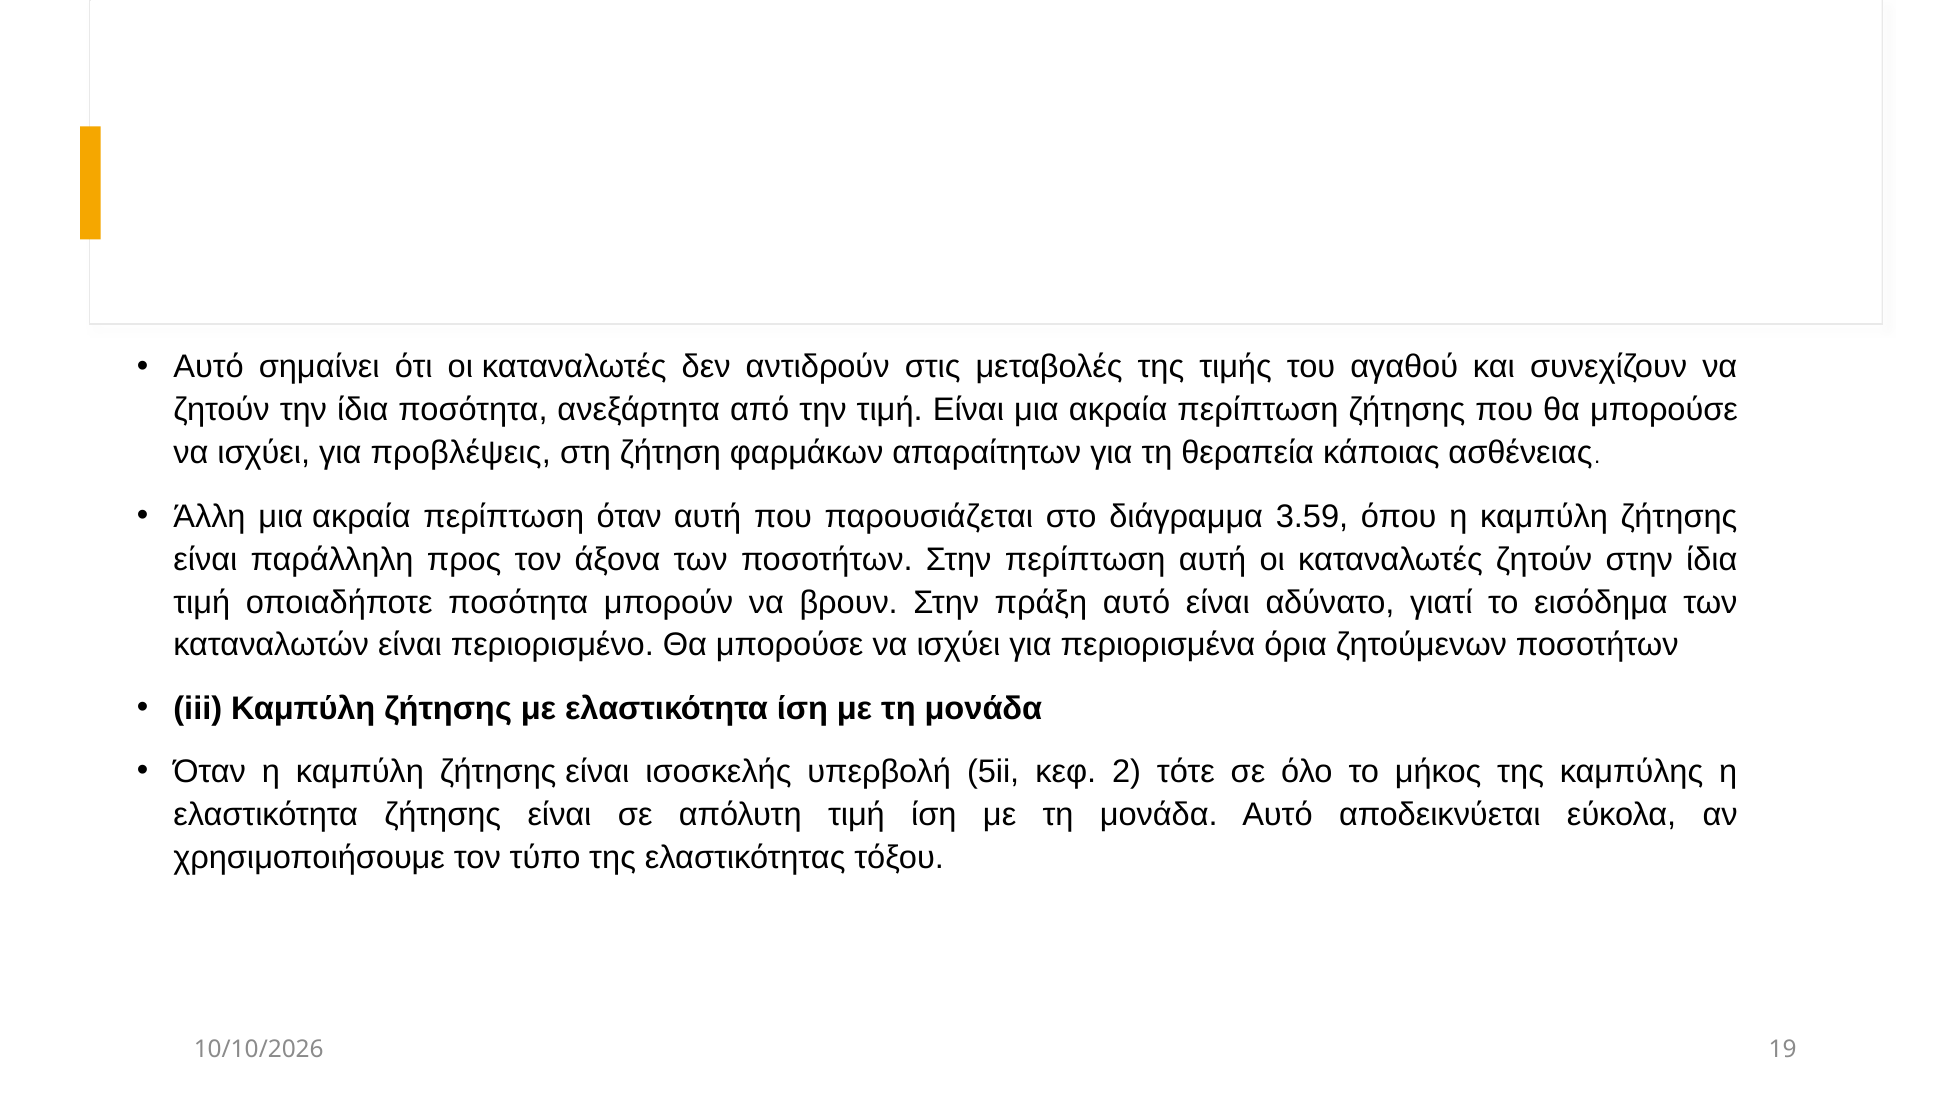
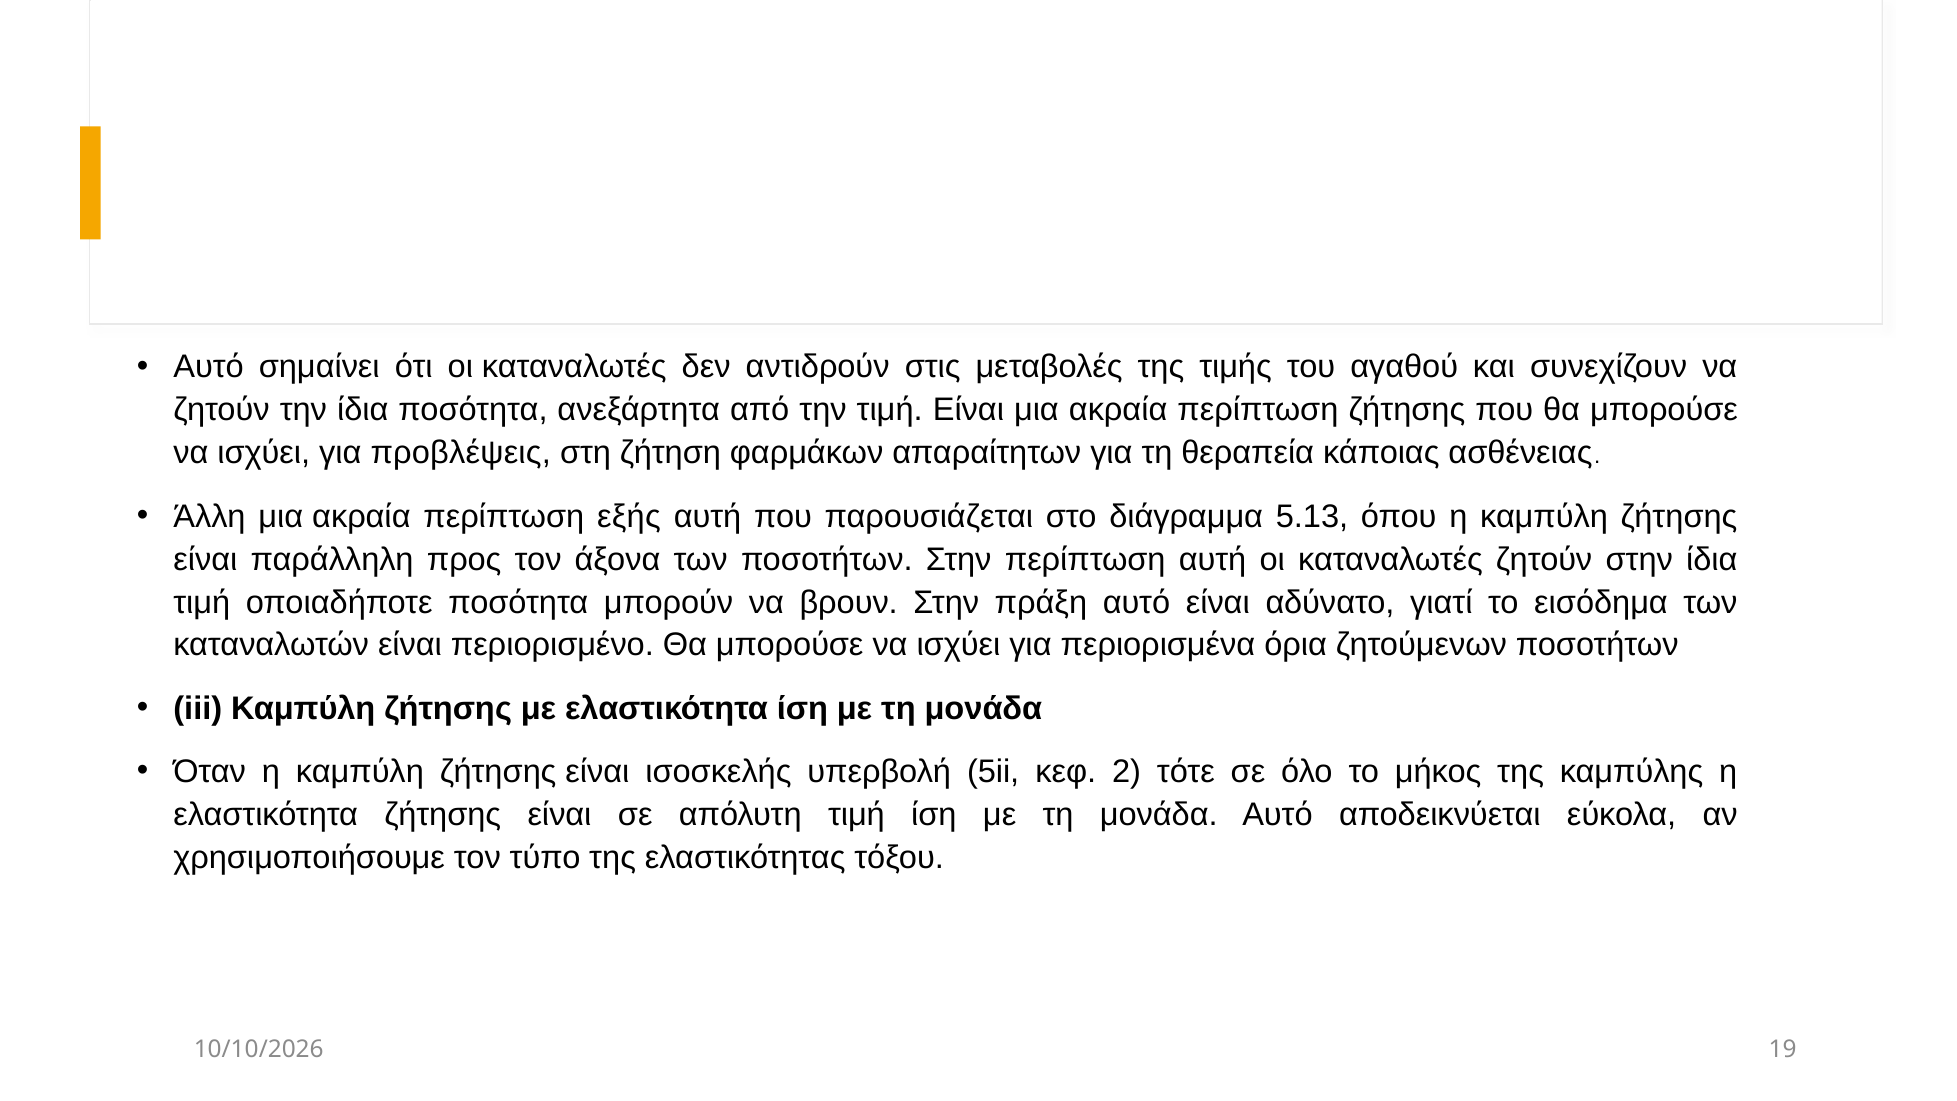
περίπτωση όταν: όταν -> εξής
3.59: 3.59 -> 5.13
